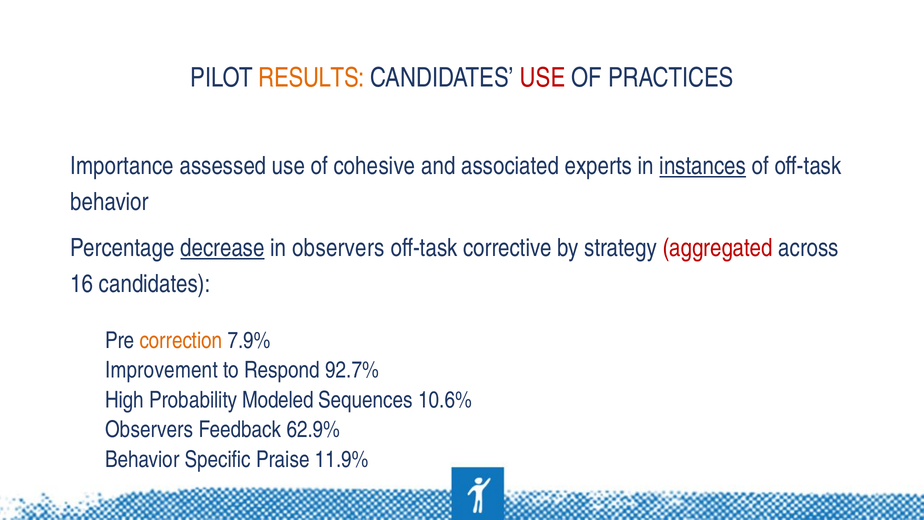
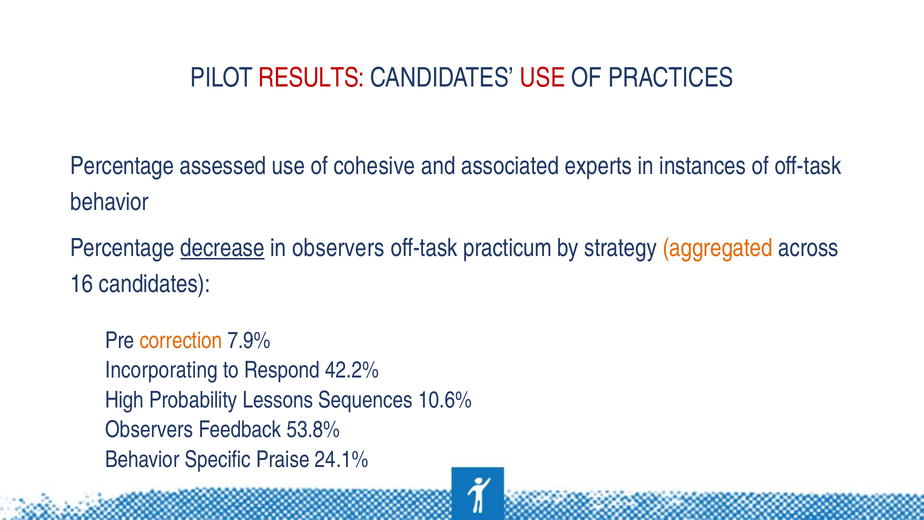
RESULTS colour: orange -> red
Importance at (122, 166): Importance -> Percentage
instances underline: present -> none
corrective: corrective -> practicum
aggregated colour: red -> orange
Improvement: Improvement -> Incorporating
92.7%: 92.7% -> 42.2%
Modeled: Modeled -> Lessons
62.9%: 62.9% -> 53.8%
11.9%: 11.9% -> 24.1%
